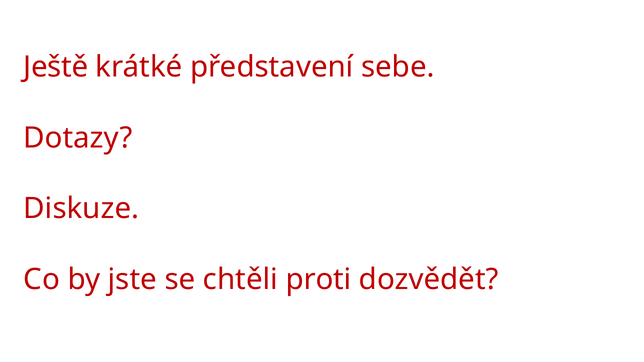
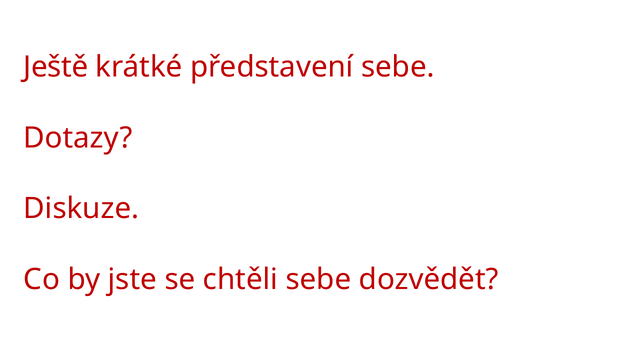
chtěli proti: proti -> sebe
